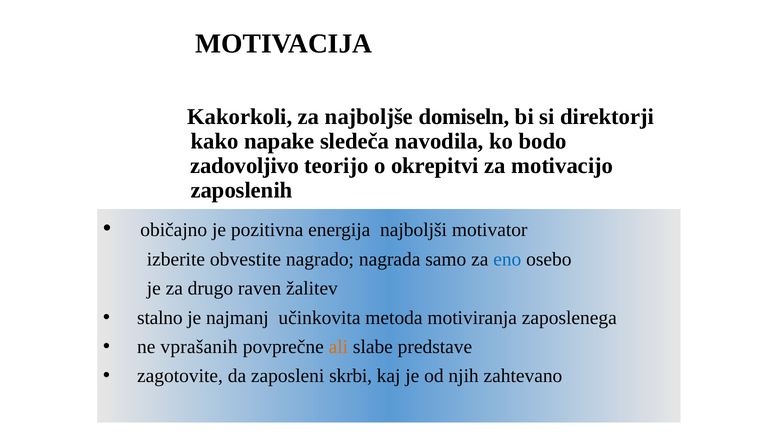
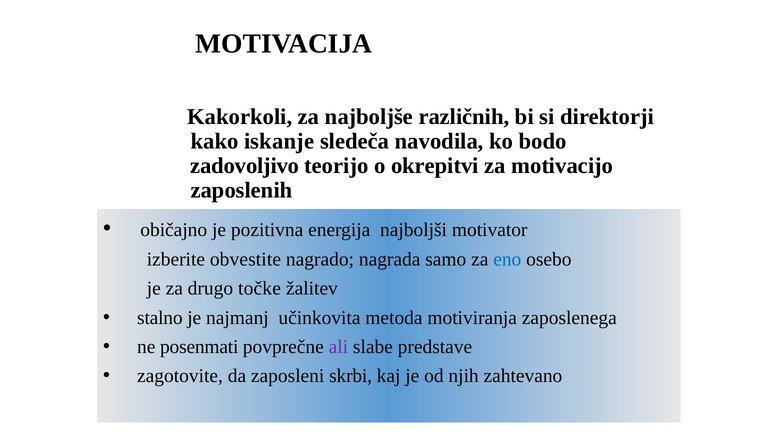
domiseln: domiseln -> različnih
napake: napake -> iskanje
raven: raven -> točke
vprašanih: vprašanih -> posenmati
ali colour: orange -> purple
